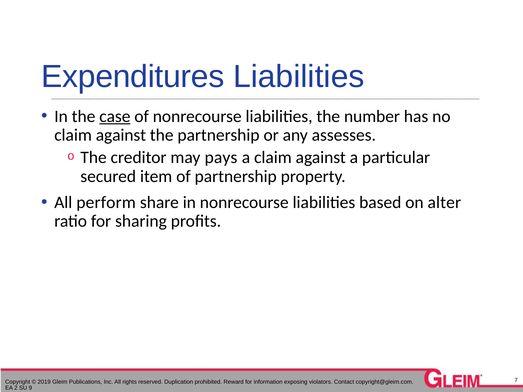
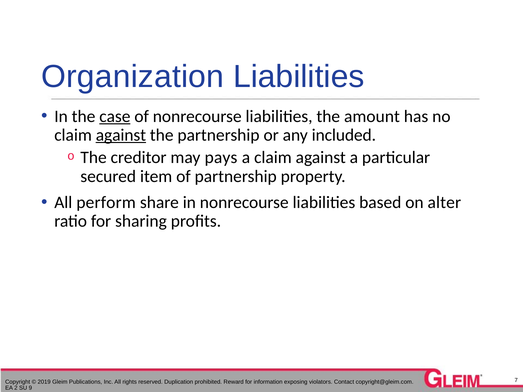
Expenditures: Expenditures -> Organization
number: number -> amount
against at (121, 135) underline: none -> present
assesses: assesses -> included
